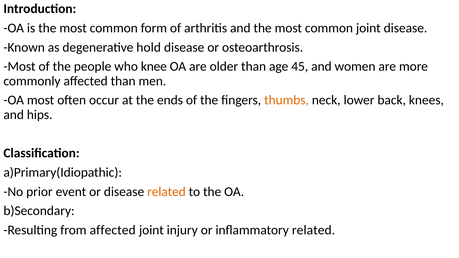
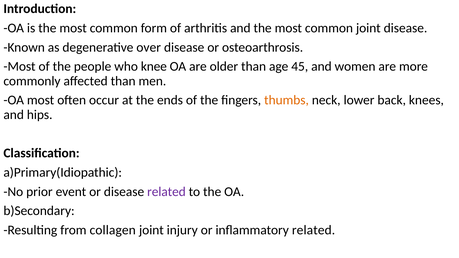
hold: hold -> over
related at (166, 192) colour: orange -> purple
from affected: affected -> collagen
